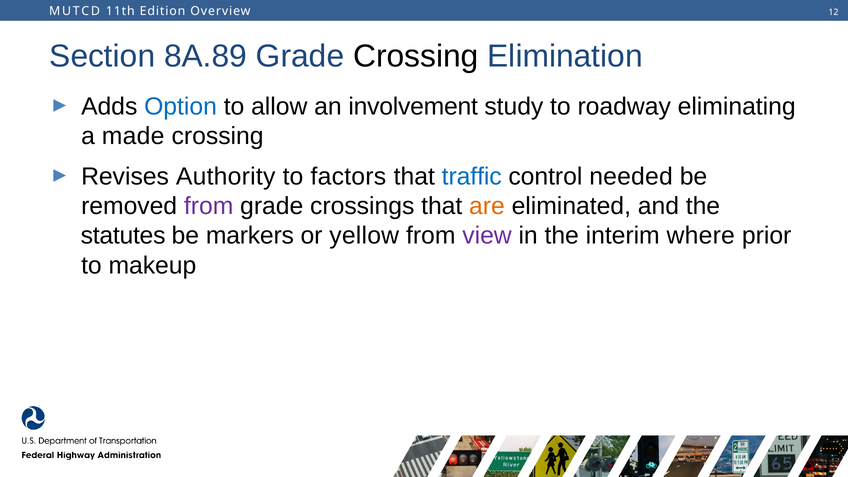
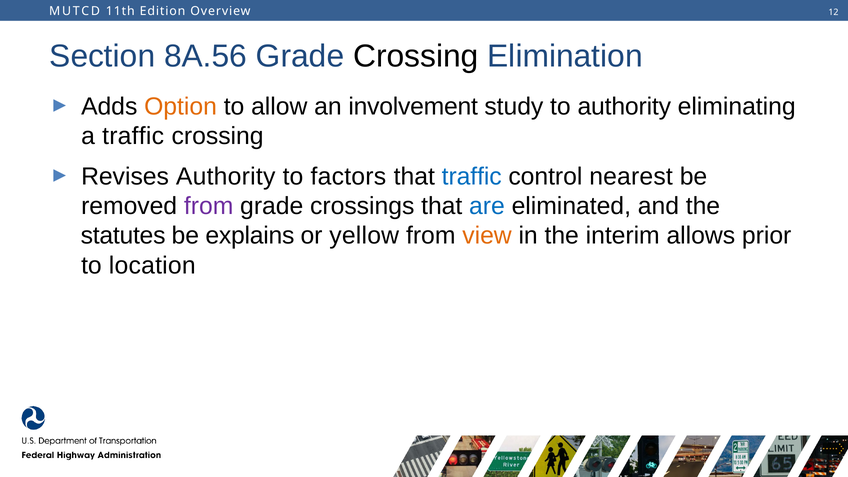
8A.89: 8A.89 -> 8A.56
Option colour: blue -> orange
to roadway: roadway -> authority
a made: made -> traffic
needed: needed -> nearest
are colour: orange -> blue
markers: markers -> explains
view colour: purple -> orange
where: where -> allows
makeup: makeup -> location
